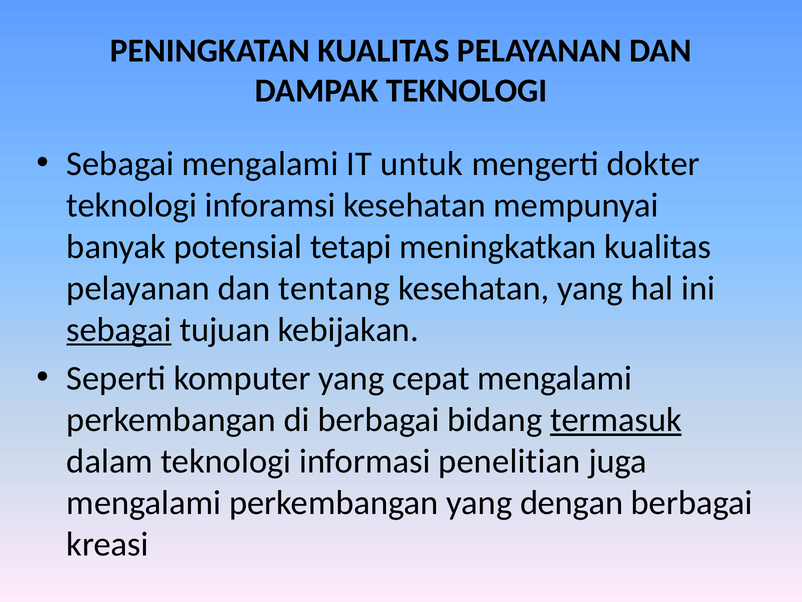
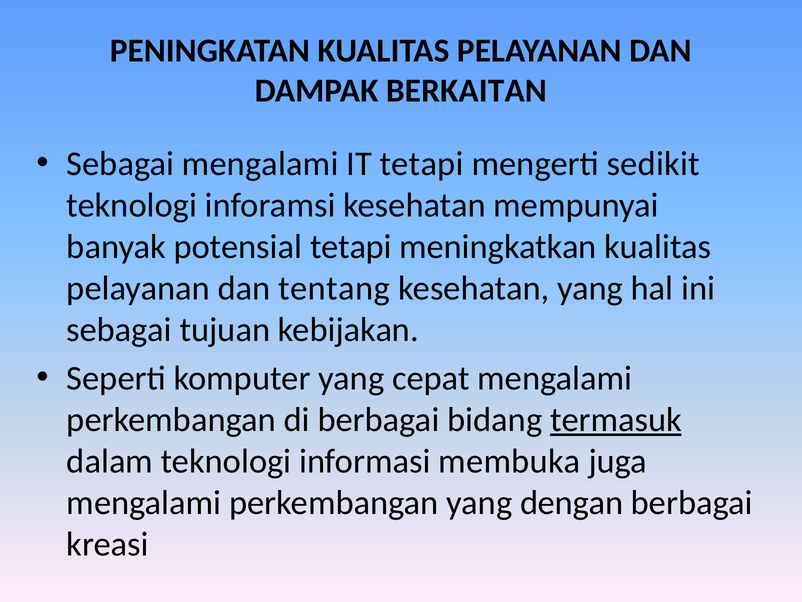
DAMPAK TEKNOLOGI: TEKNOLOGI -> BERKAITAN
IT untuk: untuk -> tetapi
dokter: dokter -> sedikit
sebagai at (119, 330) underline: present -> none
penelitian: penelitian -> membuka
